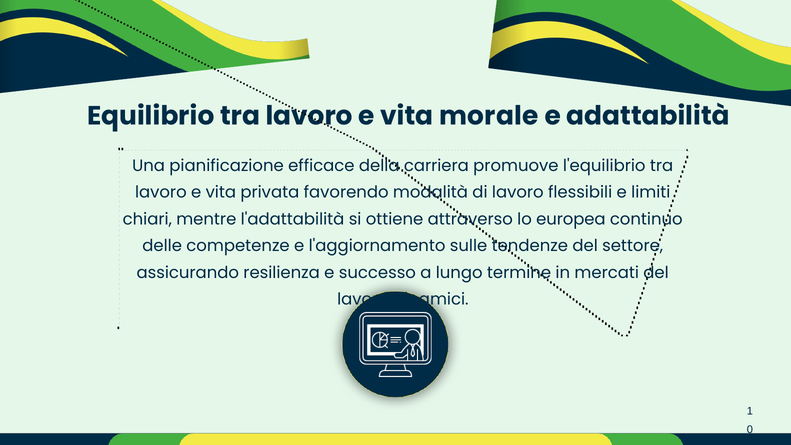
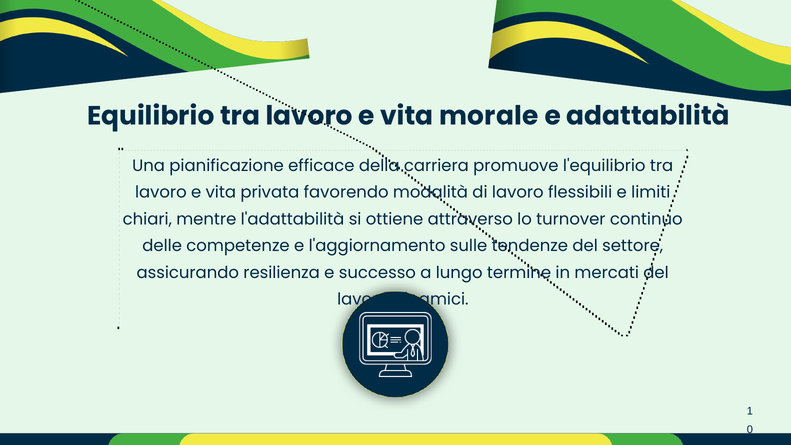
europea: europea -> turnover
